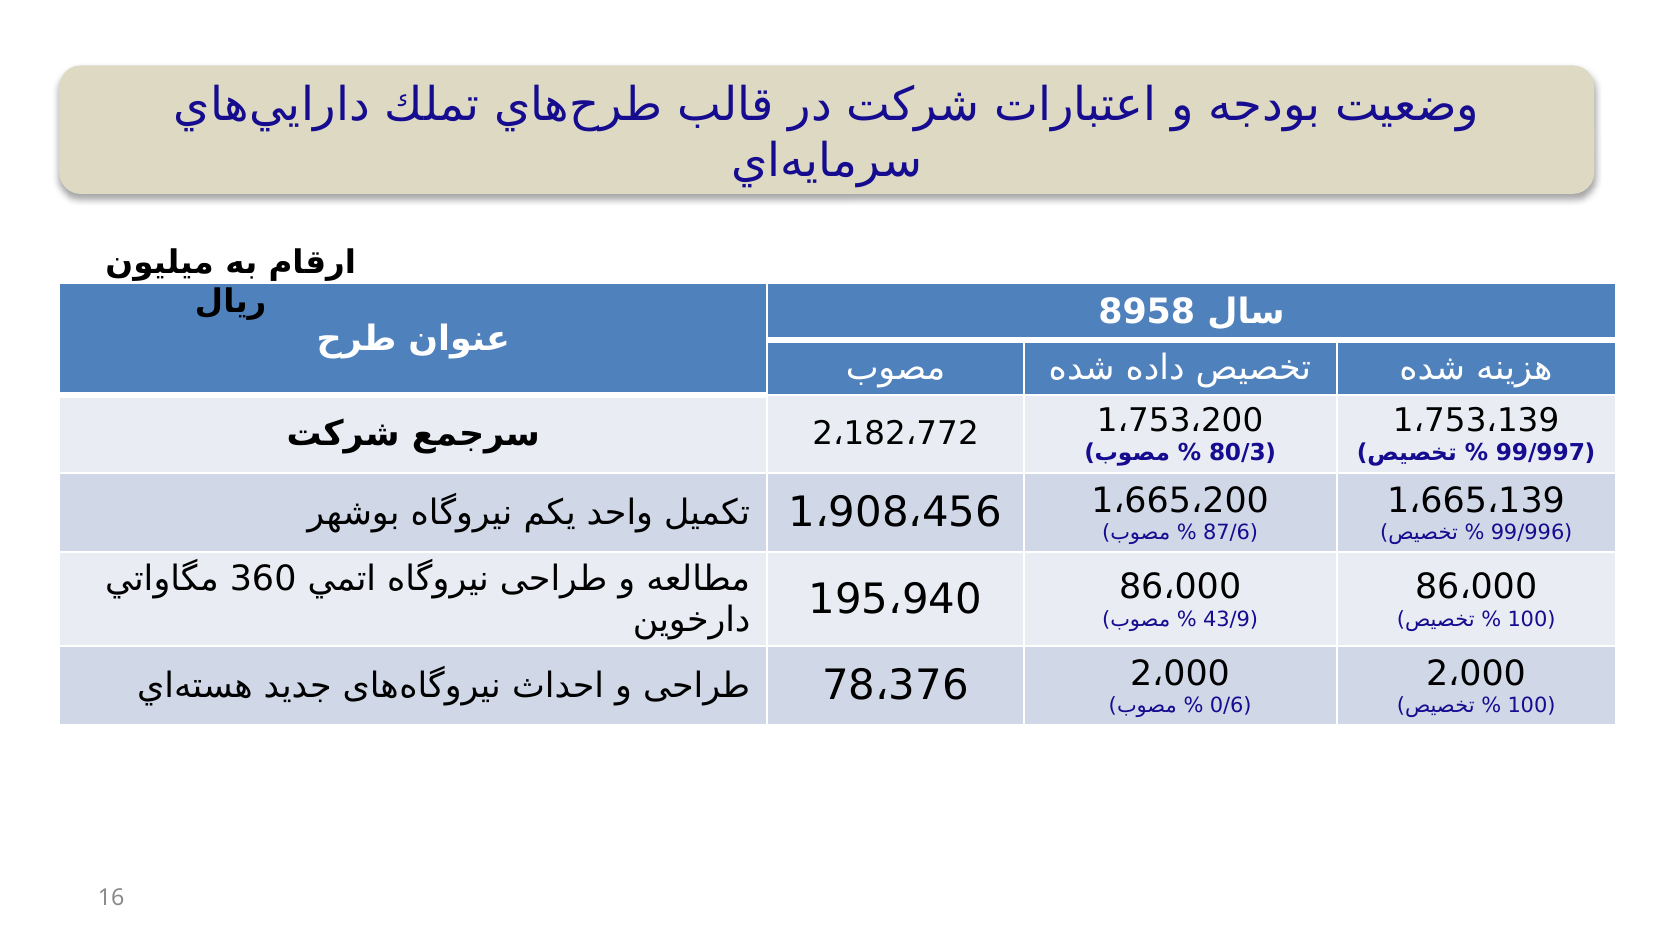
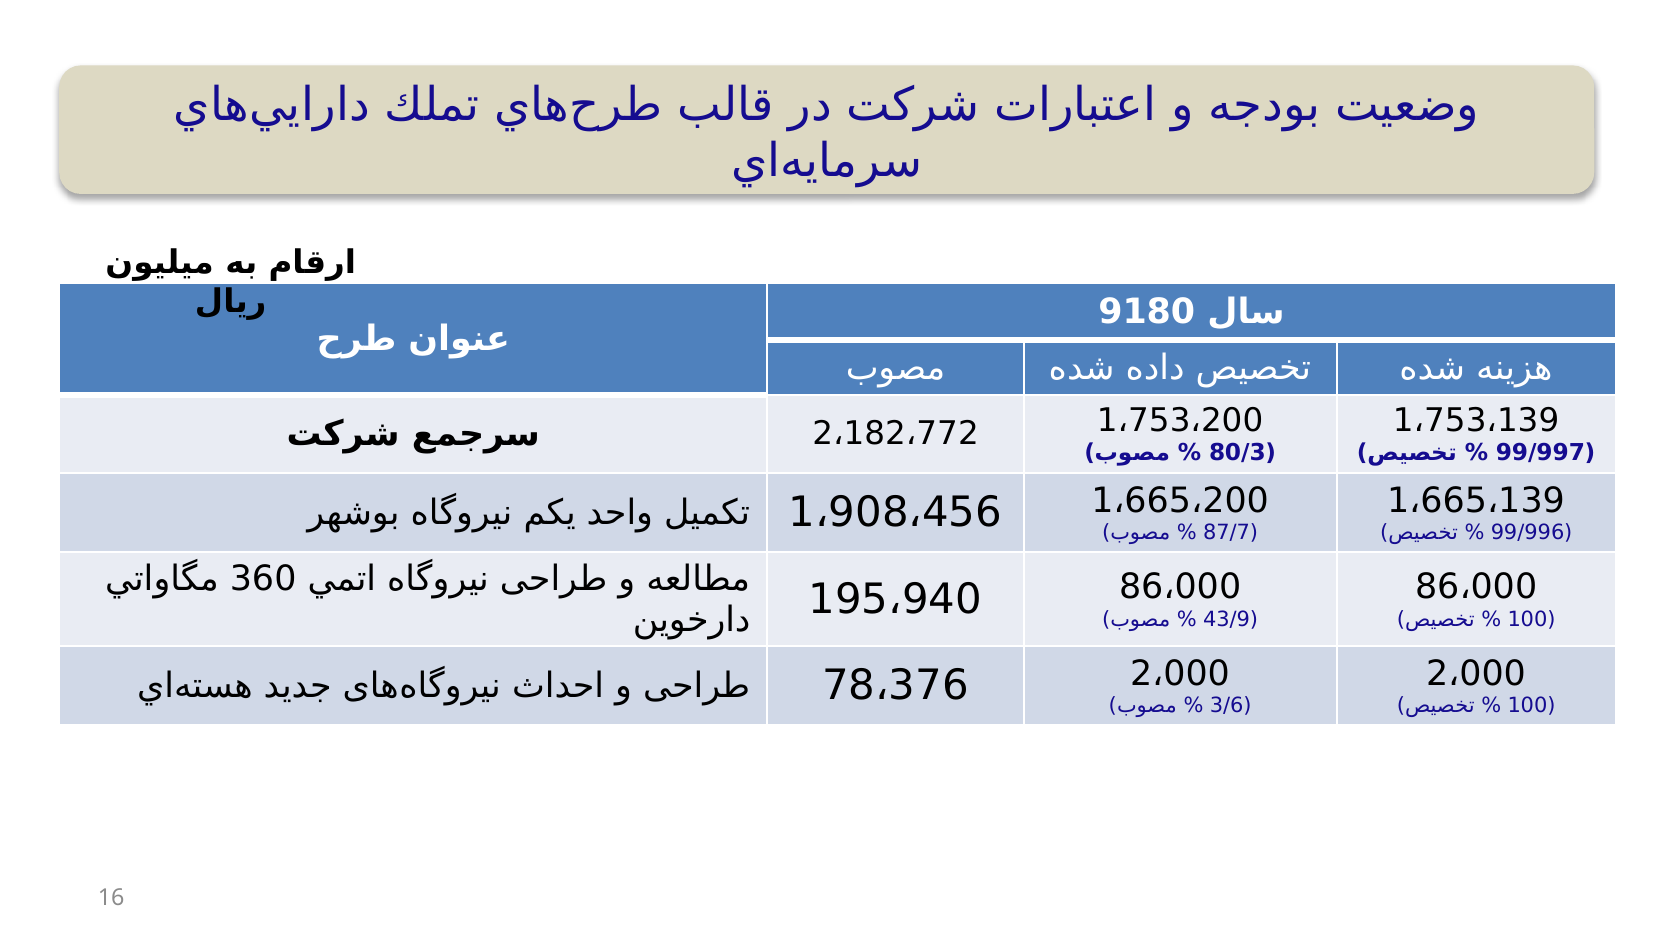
8958: 8958 -> 9180
87/6: 87/6 -> 87/7
0/6: 0/6 -> 3/6
